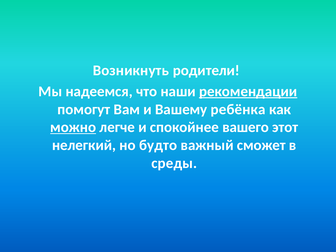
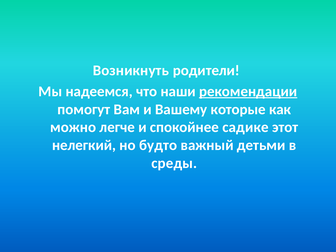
ребёнка: ребёнка -> которые
можно underline: present -> none
вашего: вашего -> садике
сможет: сможет -> детьми
